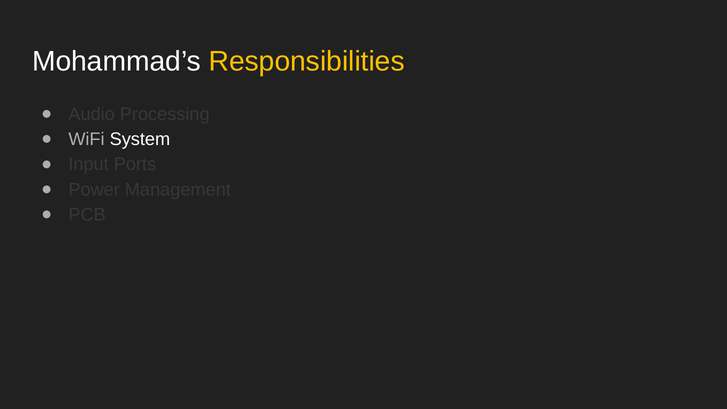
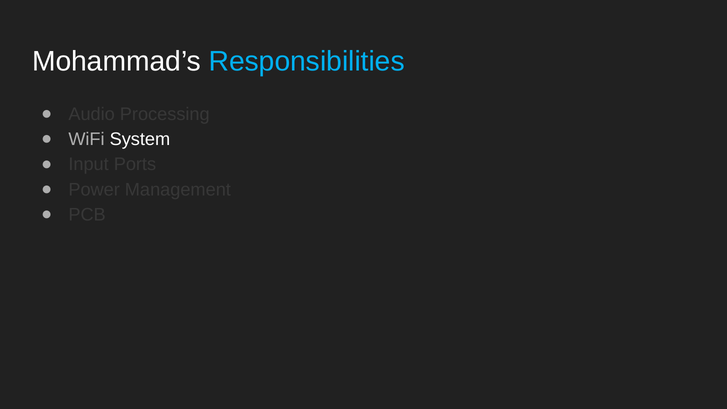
Responsibilities colour: yellow -> light blue
